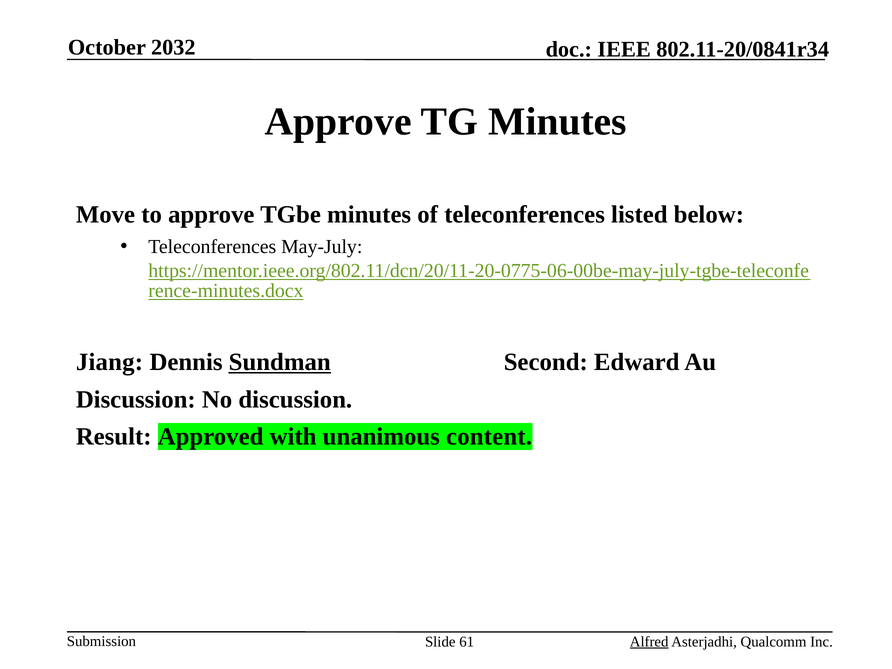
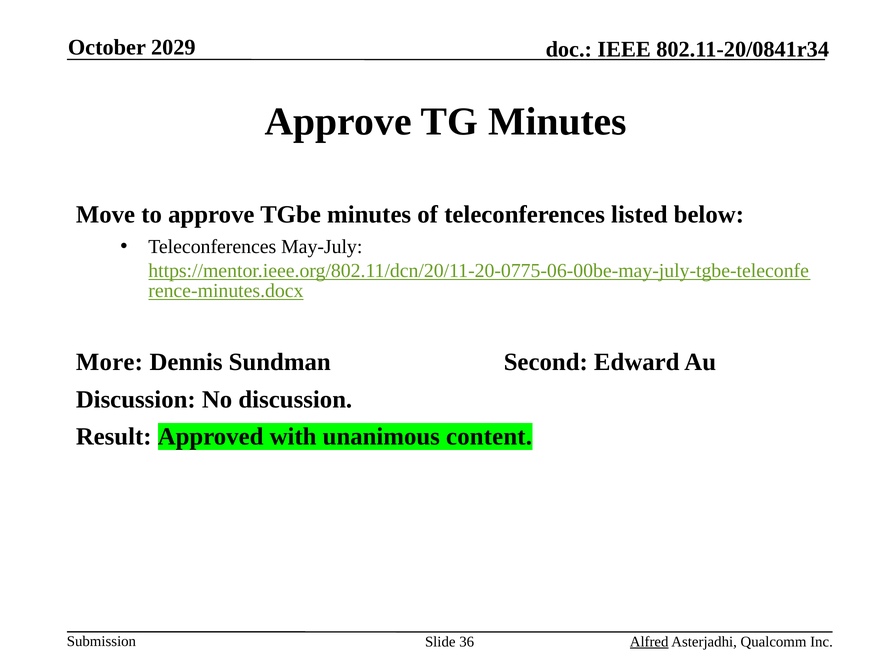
2032: 2032 -> 2029
Jiang: Jiang -> More
Sundman underline: present -> none
61: 61 -> 36
